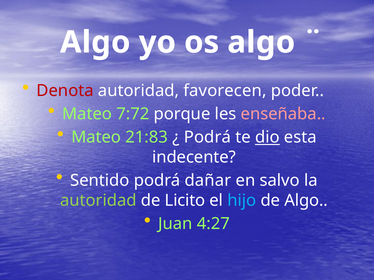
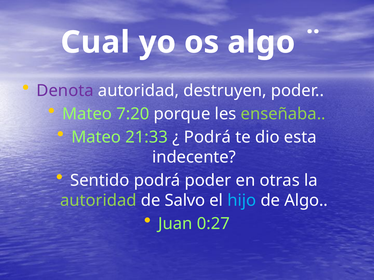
Algo at (95, 42): Algo -> Cual
Denota colour: red -> purple
favorecen: favorecen -> destruyen
7:72: 7:72 -> 7:20
enseñaba colour: pink -> light green
21:83: 21:83 -> 21:33
dio underline: present -> none
podrá dañar: dañar -> poder
salvo: salvo -> otras
Licito: Licito -> Salvo
4:27: 4:27 -> 0:27
